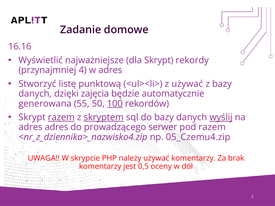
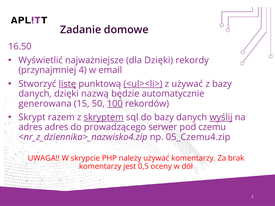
16.16: 16.16 -> 16.50
dla Skrypt: Skrypt -> Dzięki
w adres: adres -> email
listę underline: none -> present
<ul><li> underline: none -> present
zajęcia: zajęcia -> nazwą
55: 55 -> 15
razem at (61, 117) underline: present -> none
pod razem: razem -> czemu
